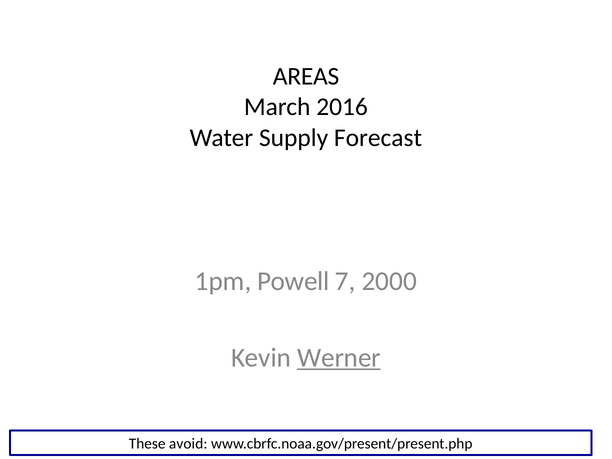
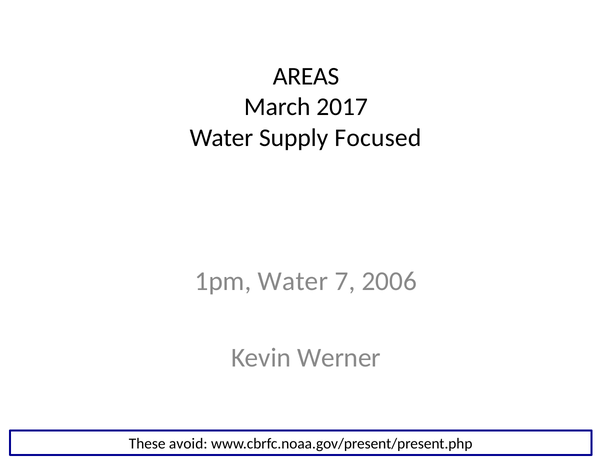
2016: 2016 -> 2017
Forecast: Forecast -> Focused
1pm Powell: Powell -> Water
2000: 2000 -> 2006
Werner underline: present -> none
